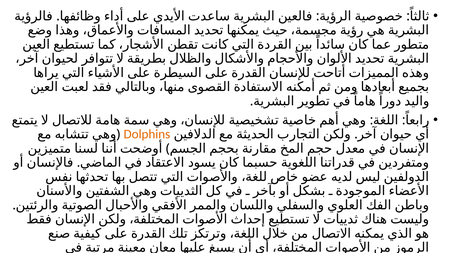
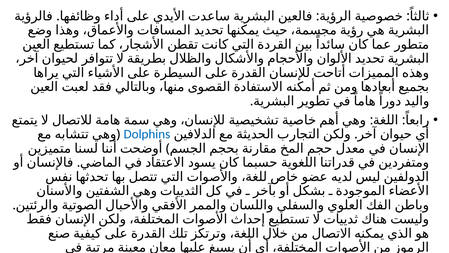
Dolphins colour: orange -> blue
